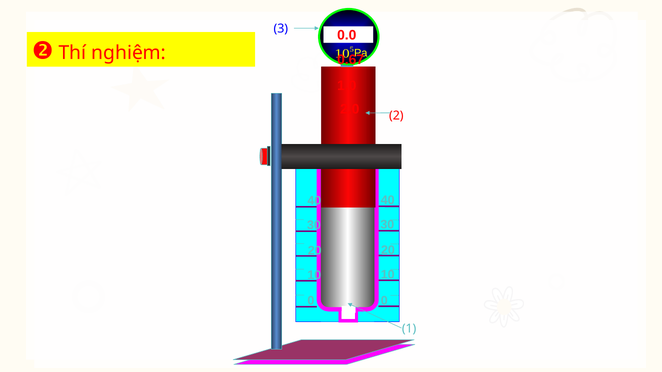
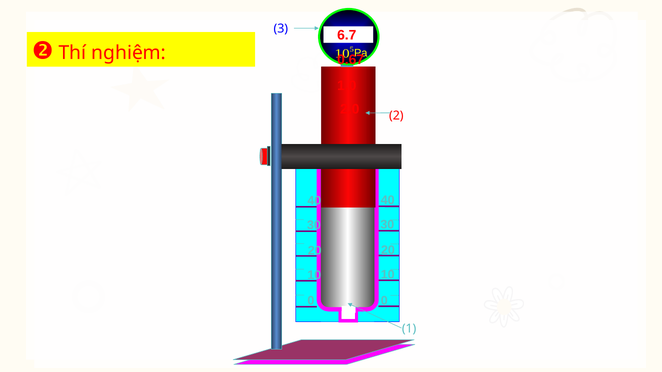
0.0: 0.0 -> 6.7
